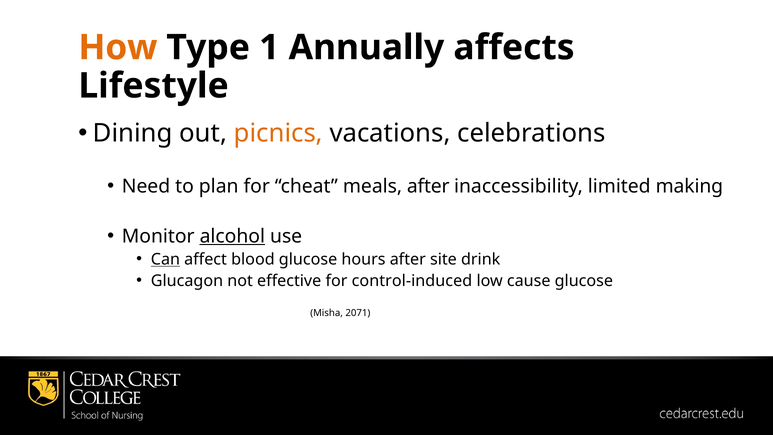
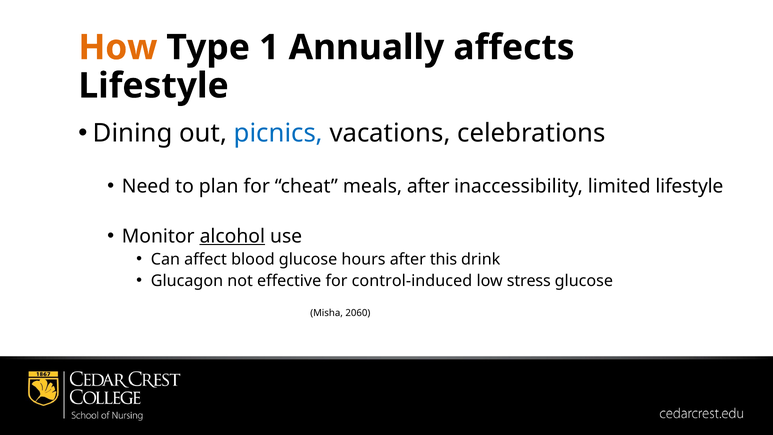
picnics colour: orange -> blue
limited making: making -> lifestyle
Can underline: present -> none
site: site -> this
cause: cause -> stress
2071: 2071 -> 2060
